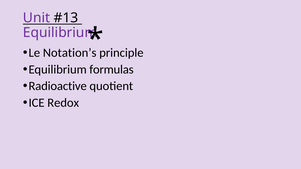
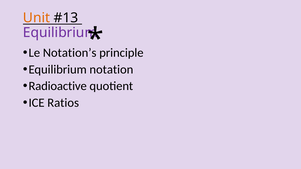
Unit colour: purple -> orange
formulas: formulas -> notation
Redox: Redox -> Ratios
